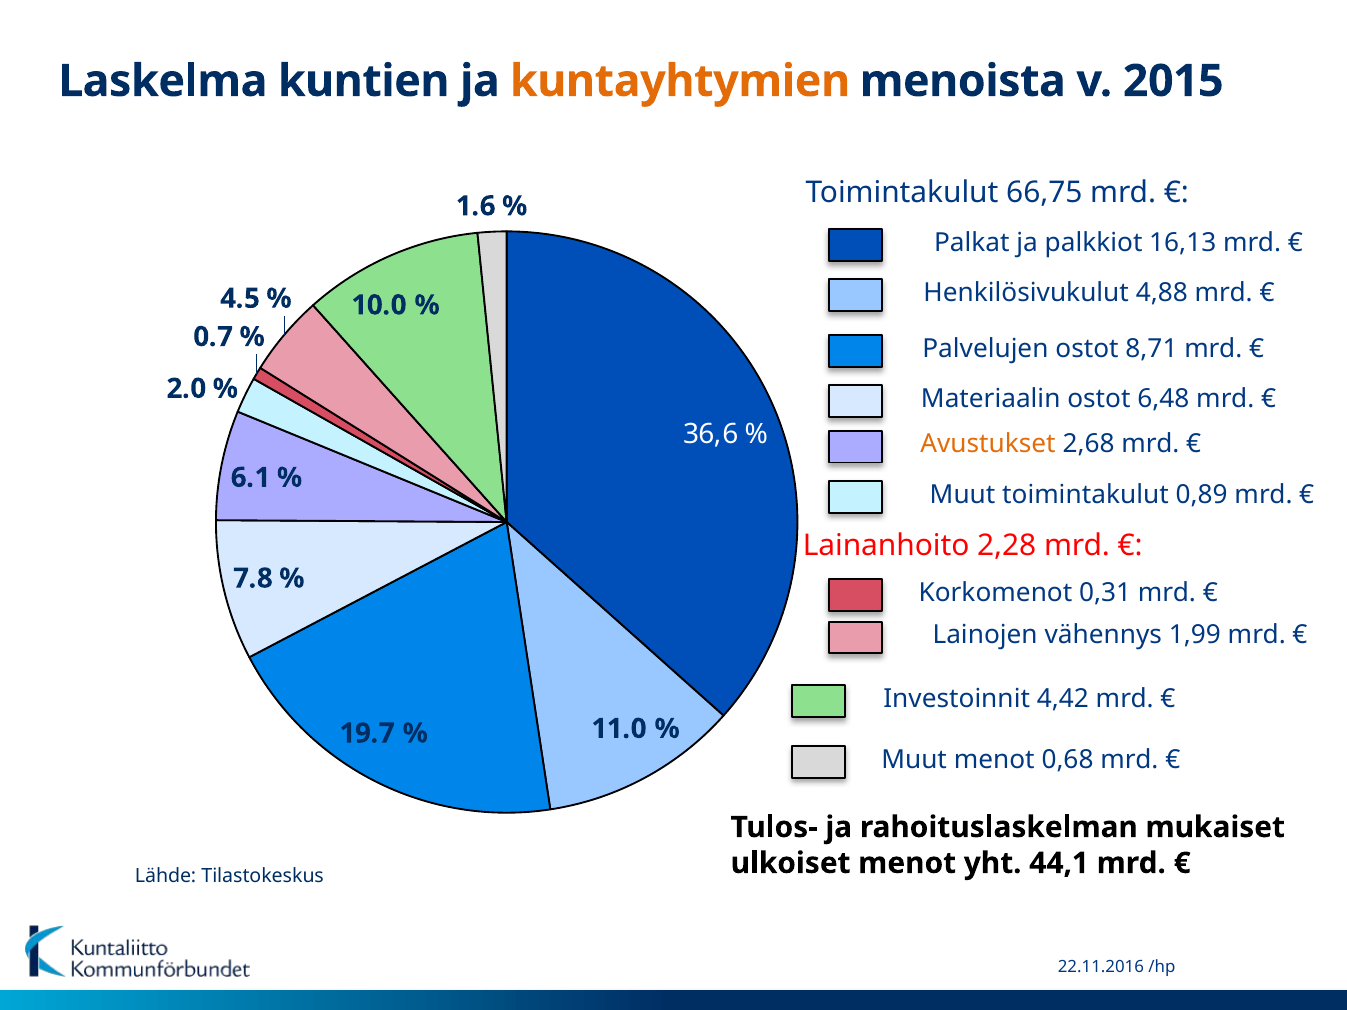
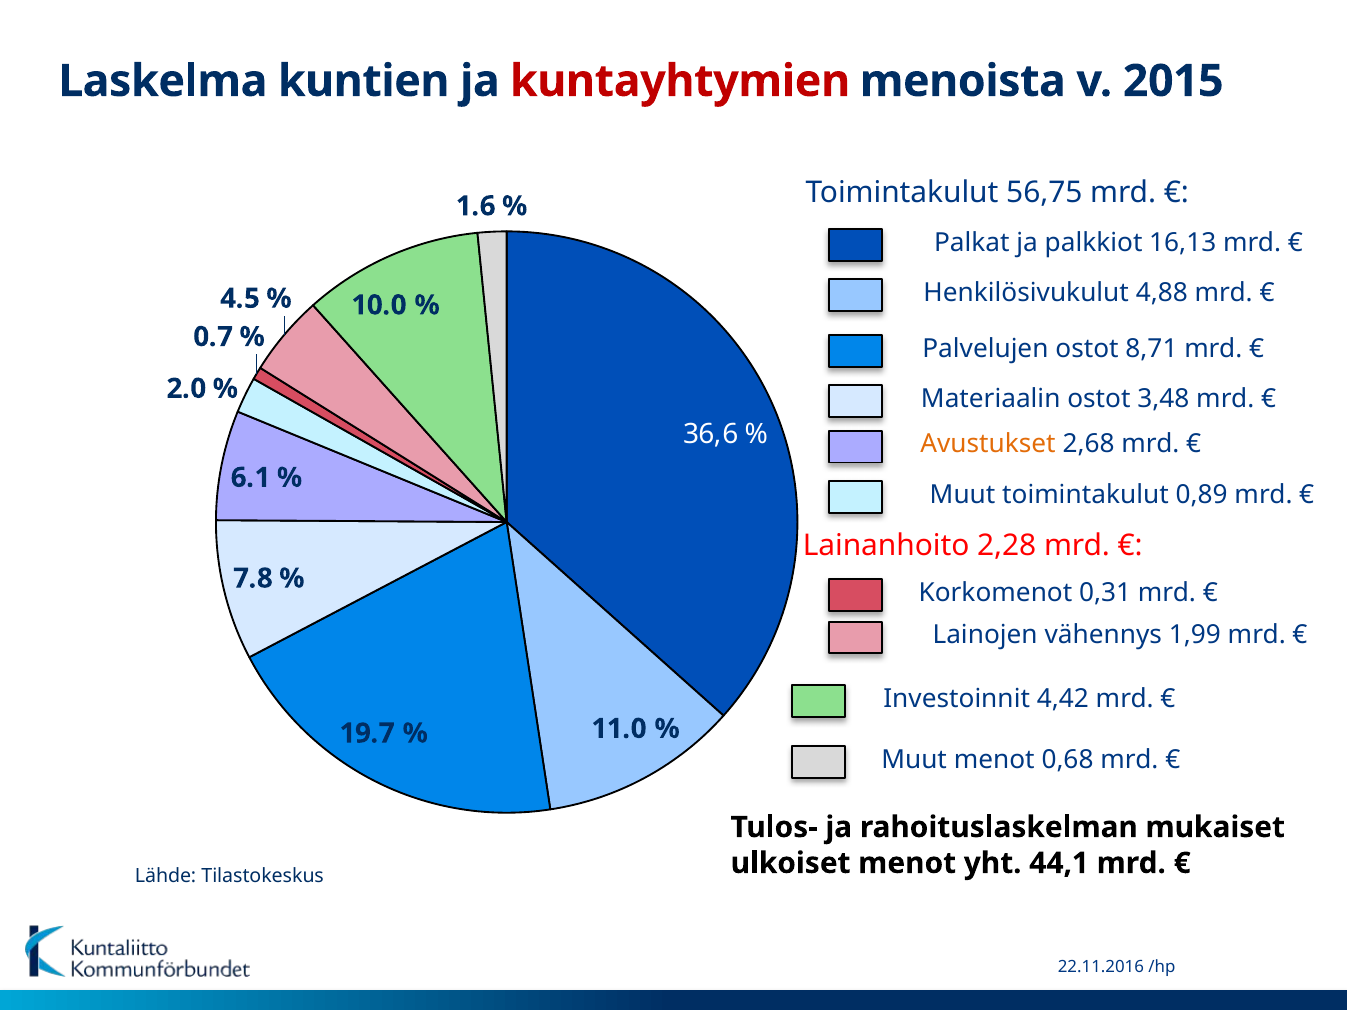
kuntayhtymien colour: orange -> red
66,75: 66,75 -> 56,75
6,48: 6,48 -> 3,48
